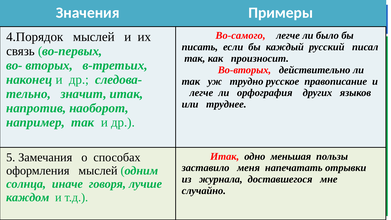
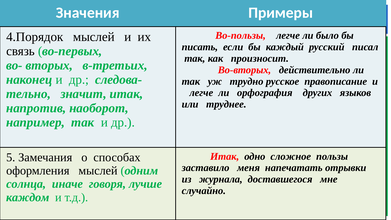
Во-самого: Во-самого -> Во-пользы
меньшая: меньшая -> сложное
